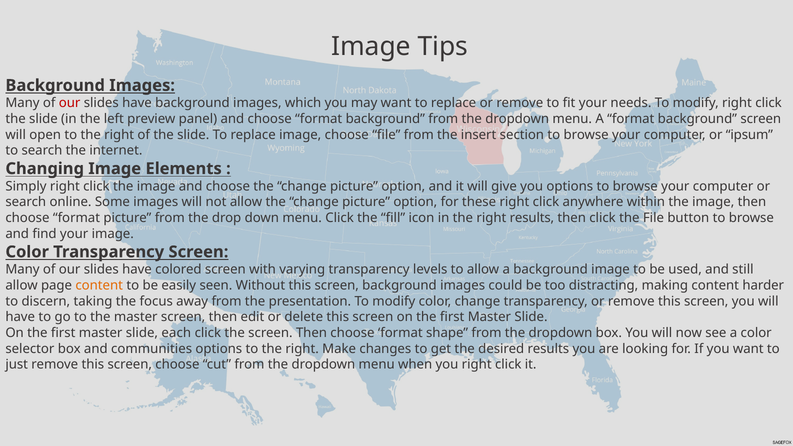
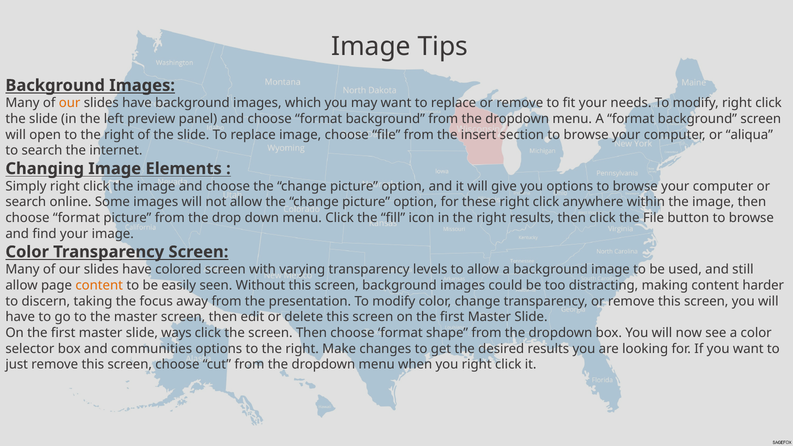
our at (70, 103) colour: red -> orange
ipsum: ipsum -> aliqua
each: each -> ways
